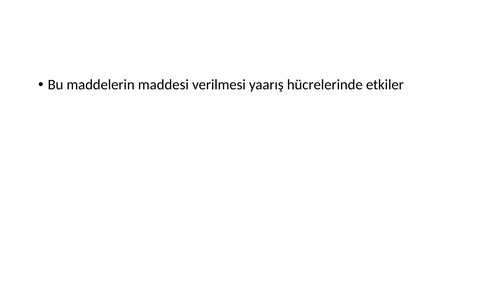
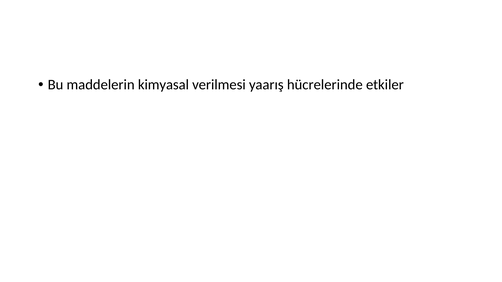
maddesi: maddesi -> kimyasal
